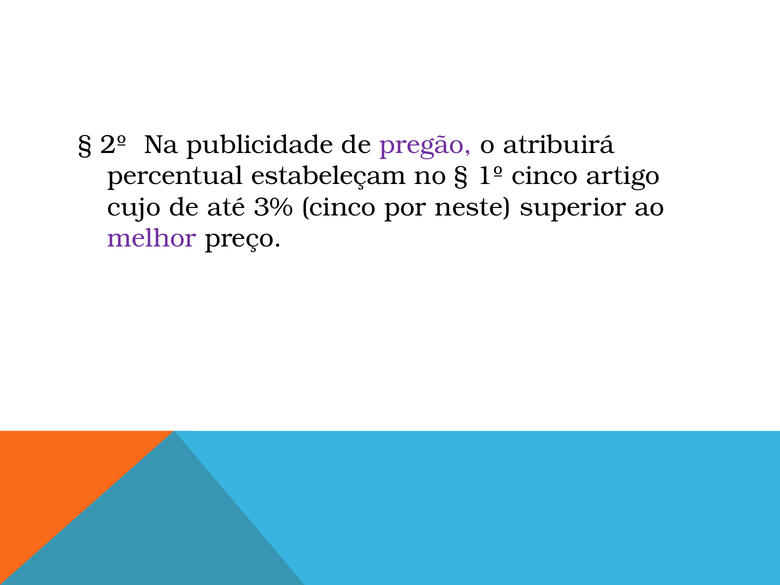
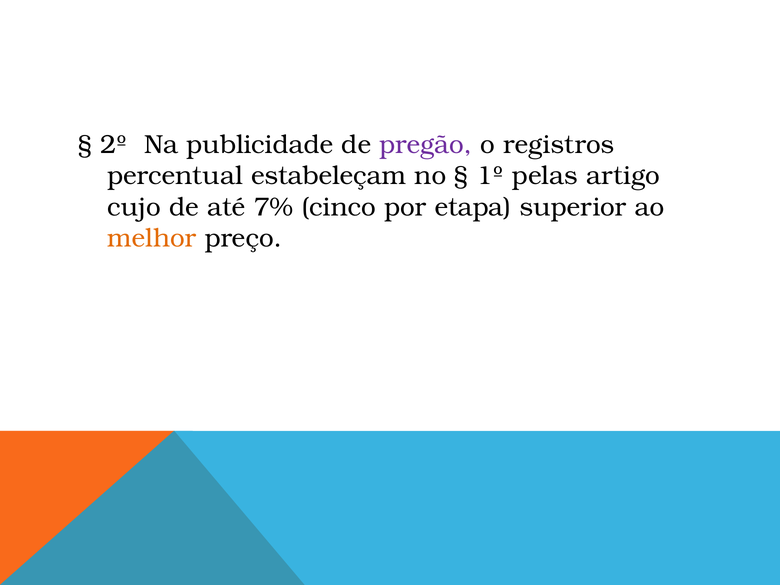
atribuirá: atribuirá -> registros
1º cinco: cinco -> pelas
3%: 3% -> 7%
neste: neste -> etapa
melhor colour: purple -> orange
